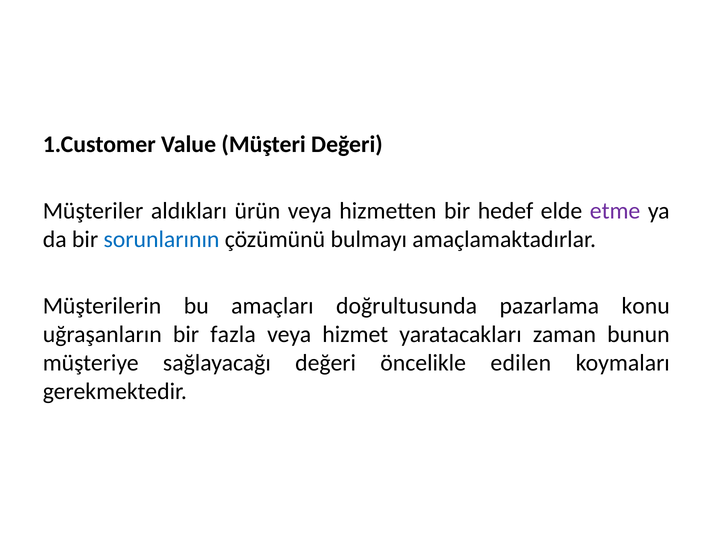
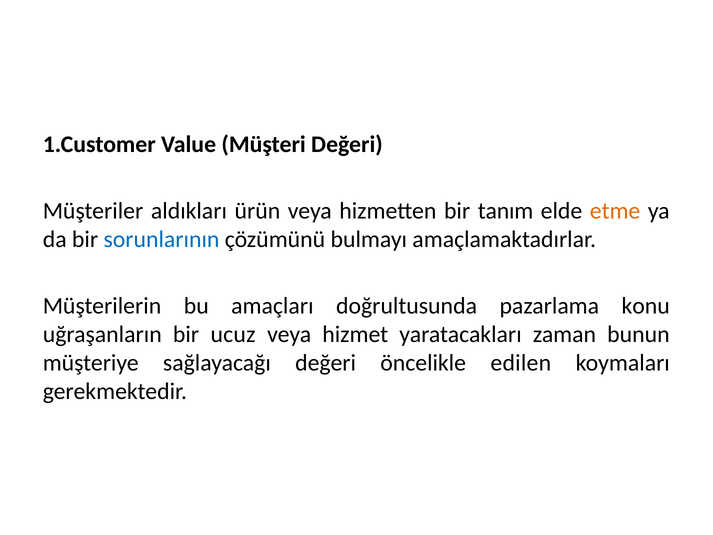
hedef: hedef -> tanım
etme colour: purple -> orange
fazla: fazla -> ucuz
